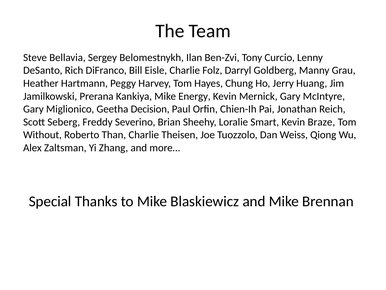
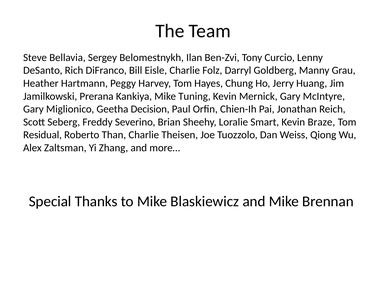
Energy: Energy -> Tuning
Without: Without -> Residual
